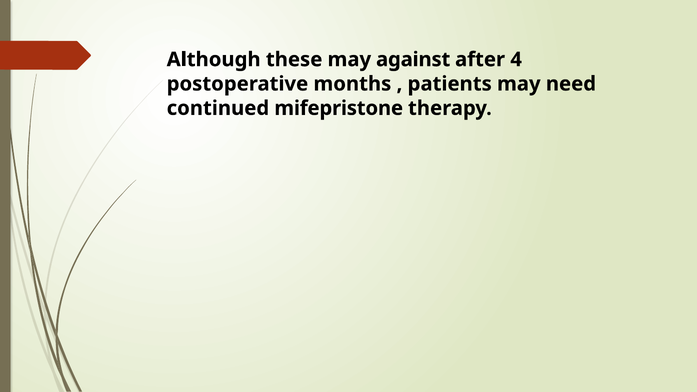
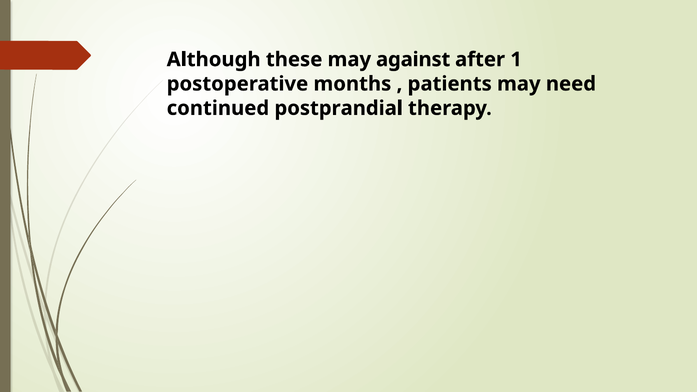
4: 4 -> 1
mifepristone: mifepristone -> postprandial
